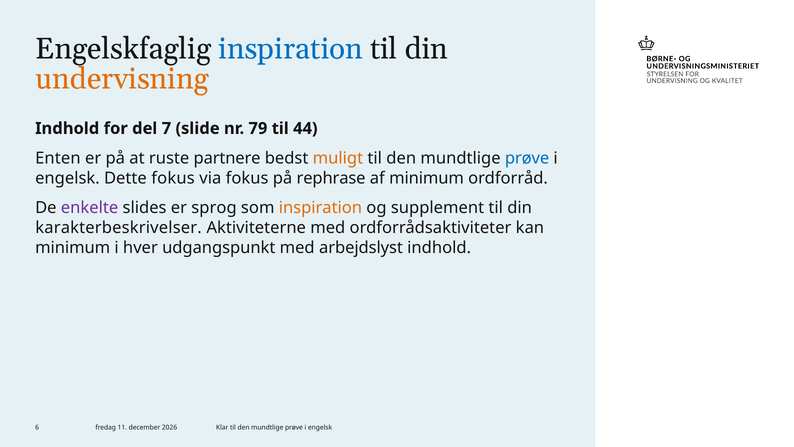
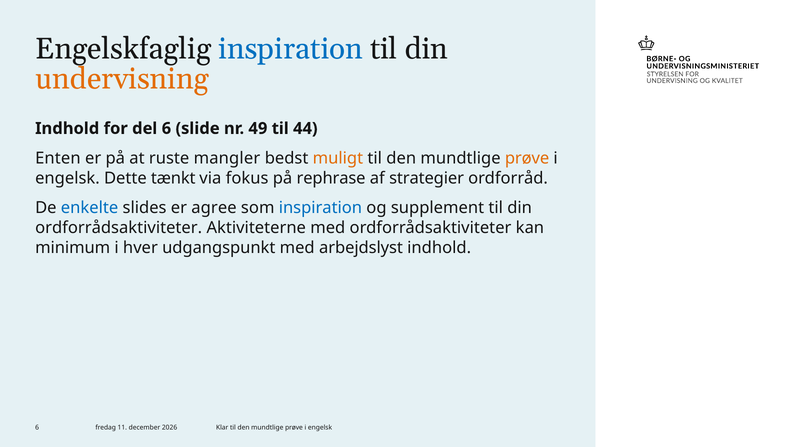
del 7: 7 -> 6
79: 79 -> 49
partnere: partnere -> mangler
prøve at (527, 158) colour: blue -> orange
Dette fokus: fokus -> tænkt
af minimum: minimum -> strategier
enkelte colour: purple -> blue
sprog: sprog -> agree
inspiration at (320, 208) colour: orange -> blue
karakterbeskrivelser at (119, 228): karakterbeskrivelser -> ordforrådsaktiviteter
